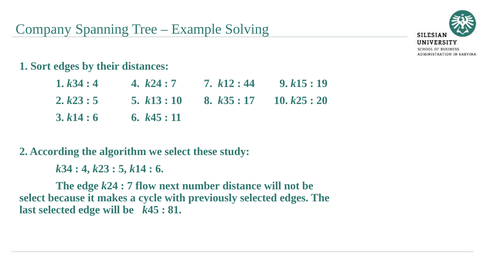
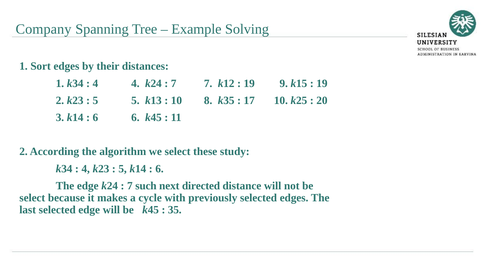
44 at (249, 83): 44 -> 19
flow: flow -> such
number: number -> directed
81: 81 -> 35
